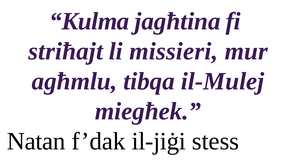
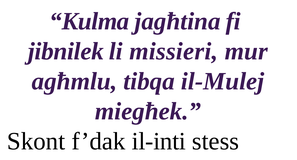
striħajt: striħajt -> jibnilek
Natan: Natan -> Skont
il-jiġi: il-jiġi -> il-inti
